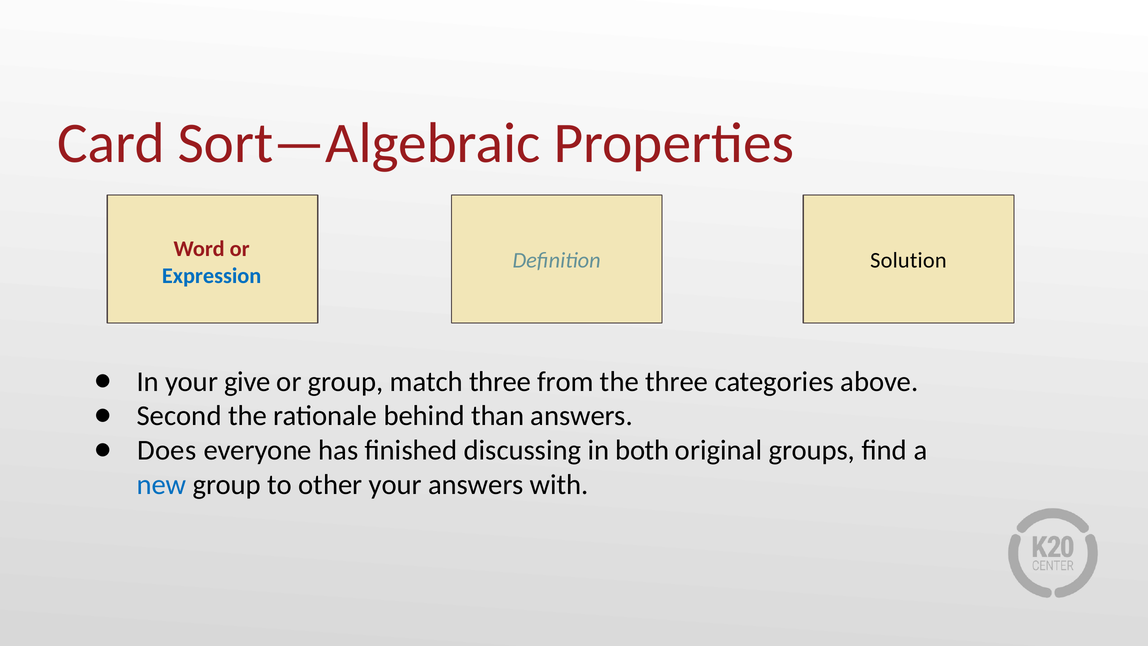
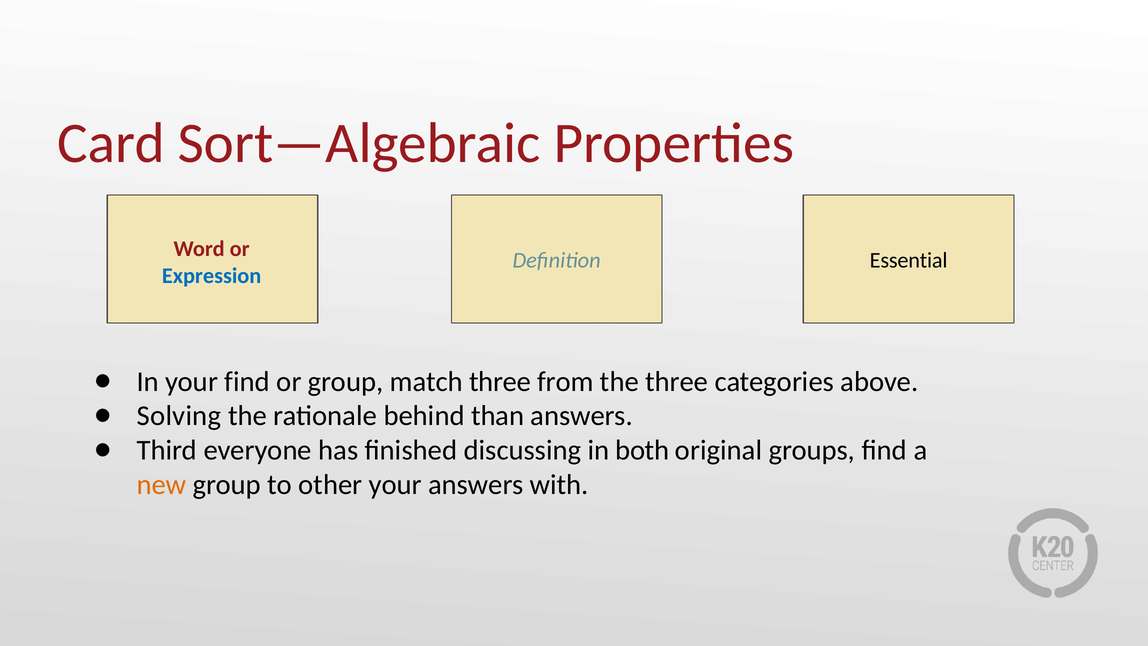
Solution: Solution -> Essential
your give: give -> find
Second: Second -> Solving
Does: Does -> Third
new colour: blue -> orange
